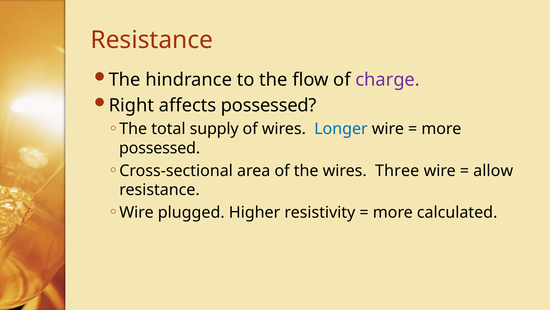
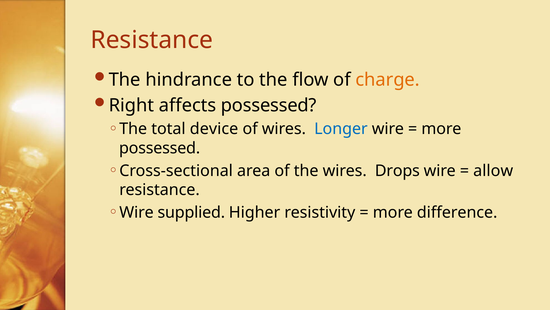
charge colour: purple -> orange
supply: supply -> device
Three: Three -> Drops
plugged: plugged -> supplied
calculated: calculated -> difference
